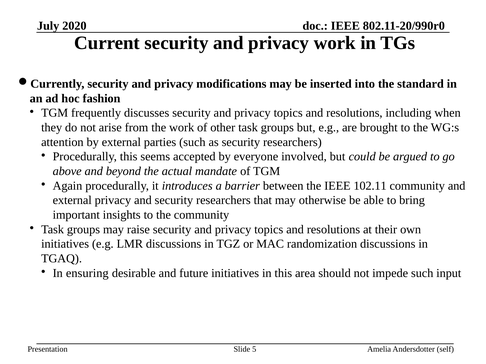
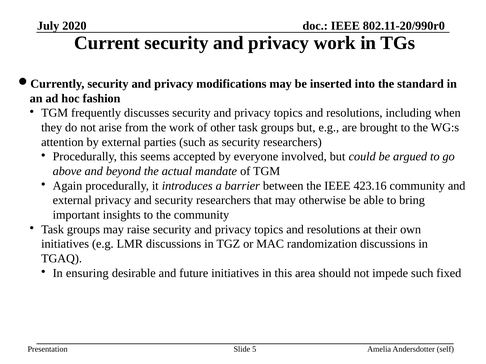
102.11: 102.11 -> 423.16
input: input -> fixed
